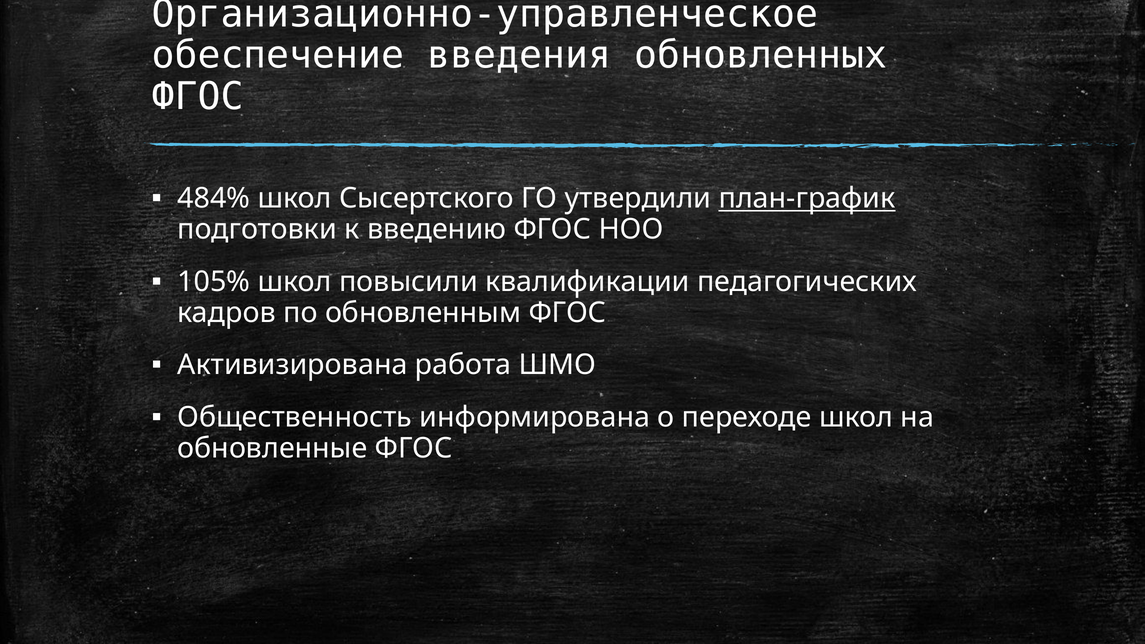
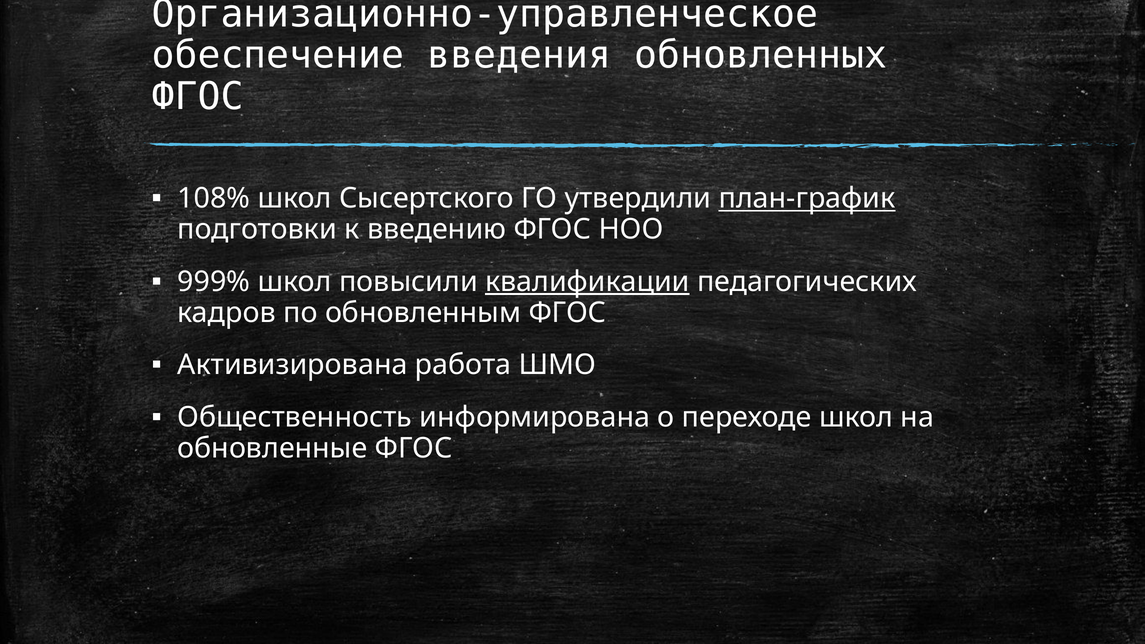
484%: 484% -> 108%
105%: 105% -> 999%
квалификации underline: none -> present
